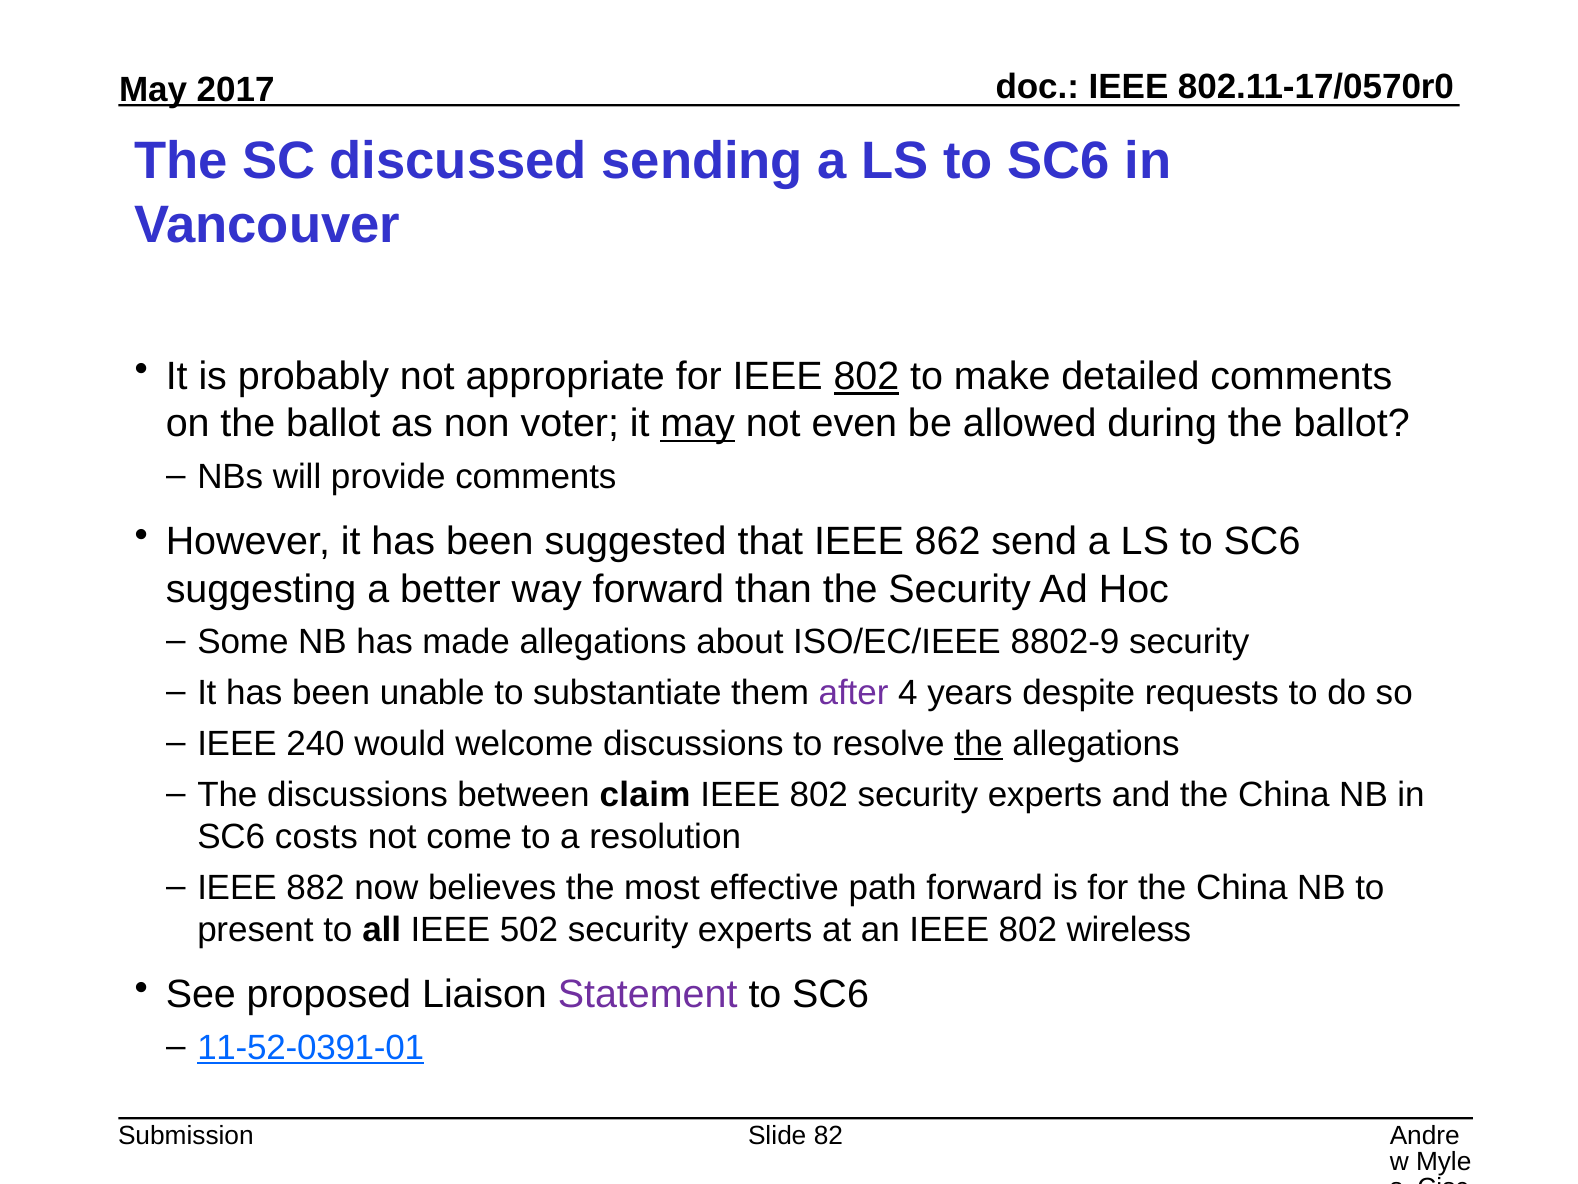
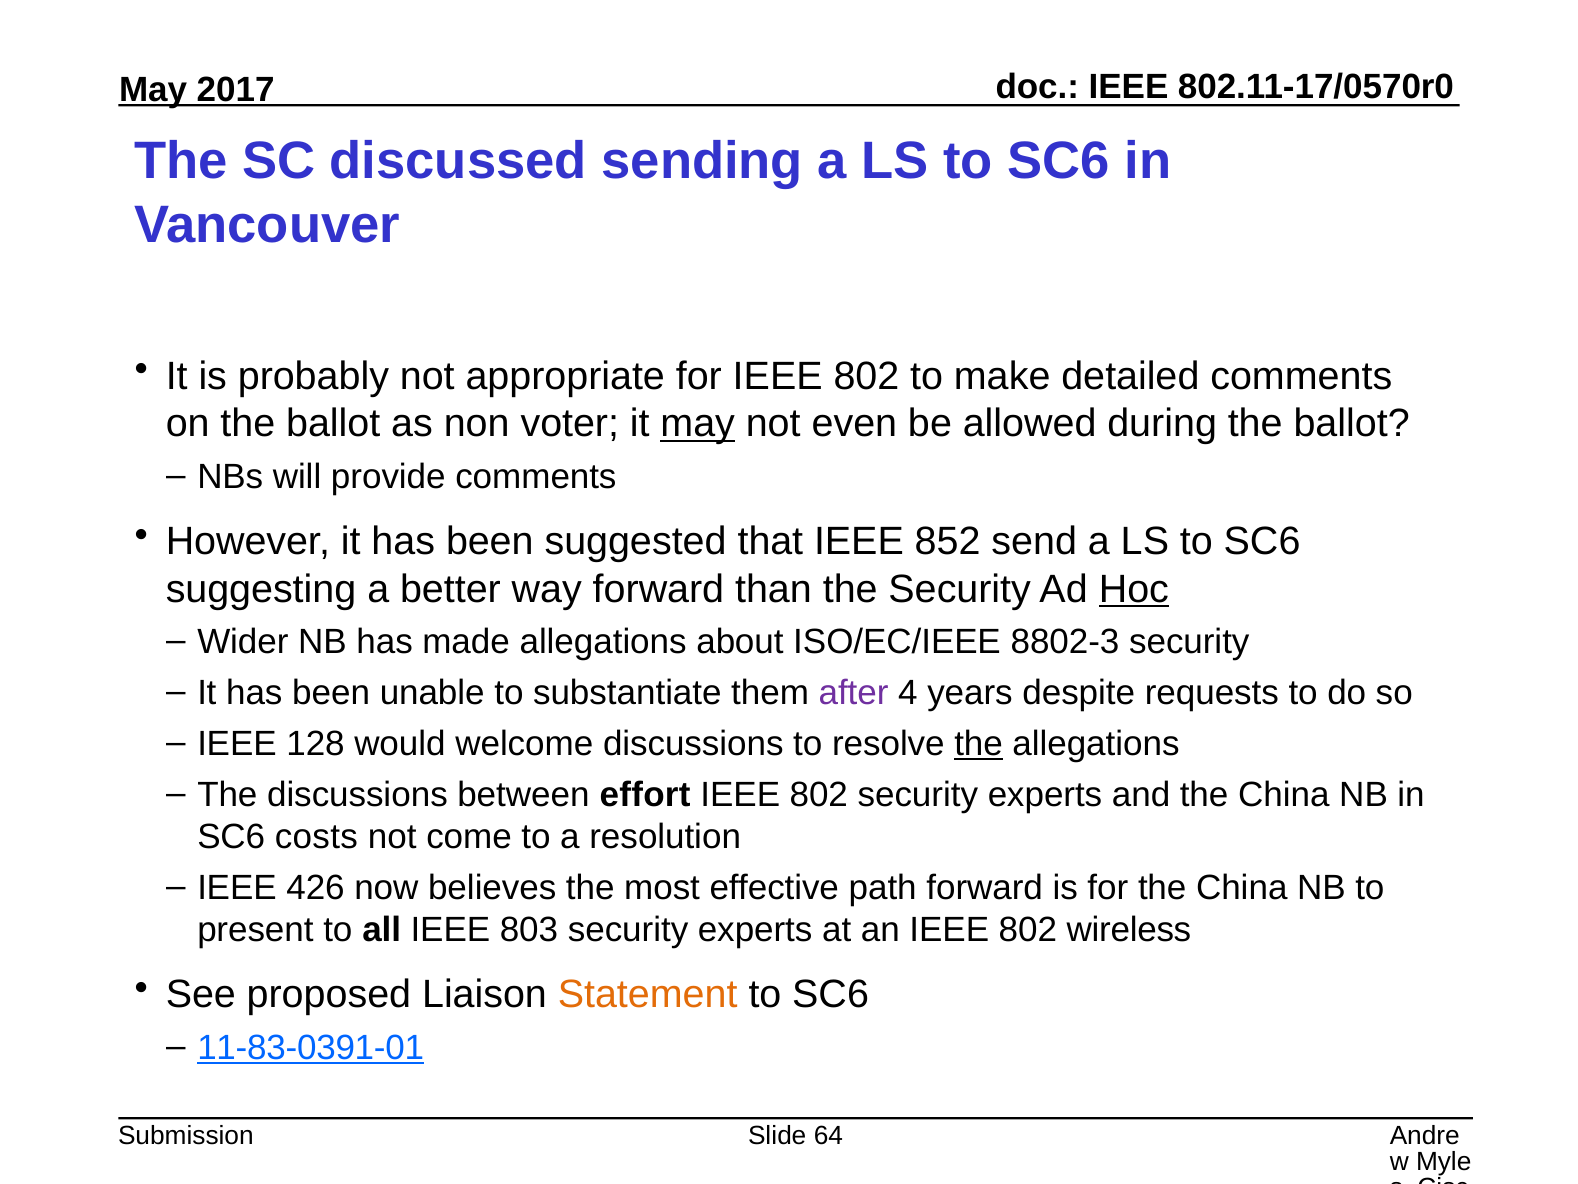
802 at (866, 376) underline: present -> none
862: 862 -> 852
Hoc underline: none -> present
Some: Some -> Wider
8802-9: 8802-9 -> 8802-3
240: 240 -> 128
claim: claim -> effort
882: 882 -> 426
502: 502 -> 803
Statement colour: purple -> orange
11-52-0391-01: 11-52-0391-01 -> 11-83-0391-01
82: 82 -> 64
